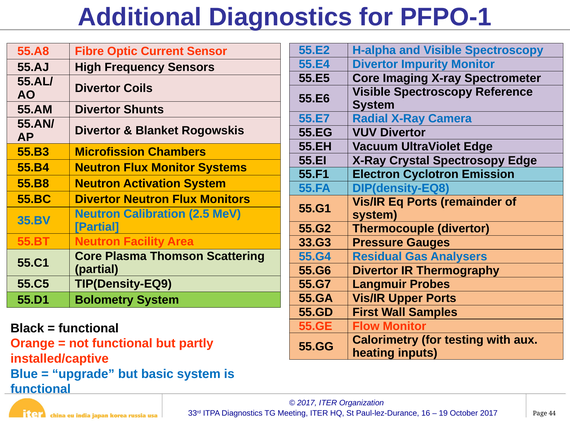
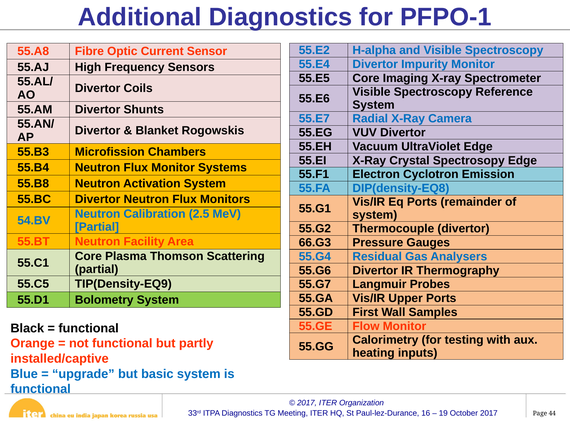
35.BV: 35.BV -> 54.BV
33.G3: 33.G3 -> 66.G3
